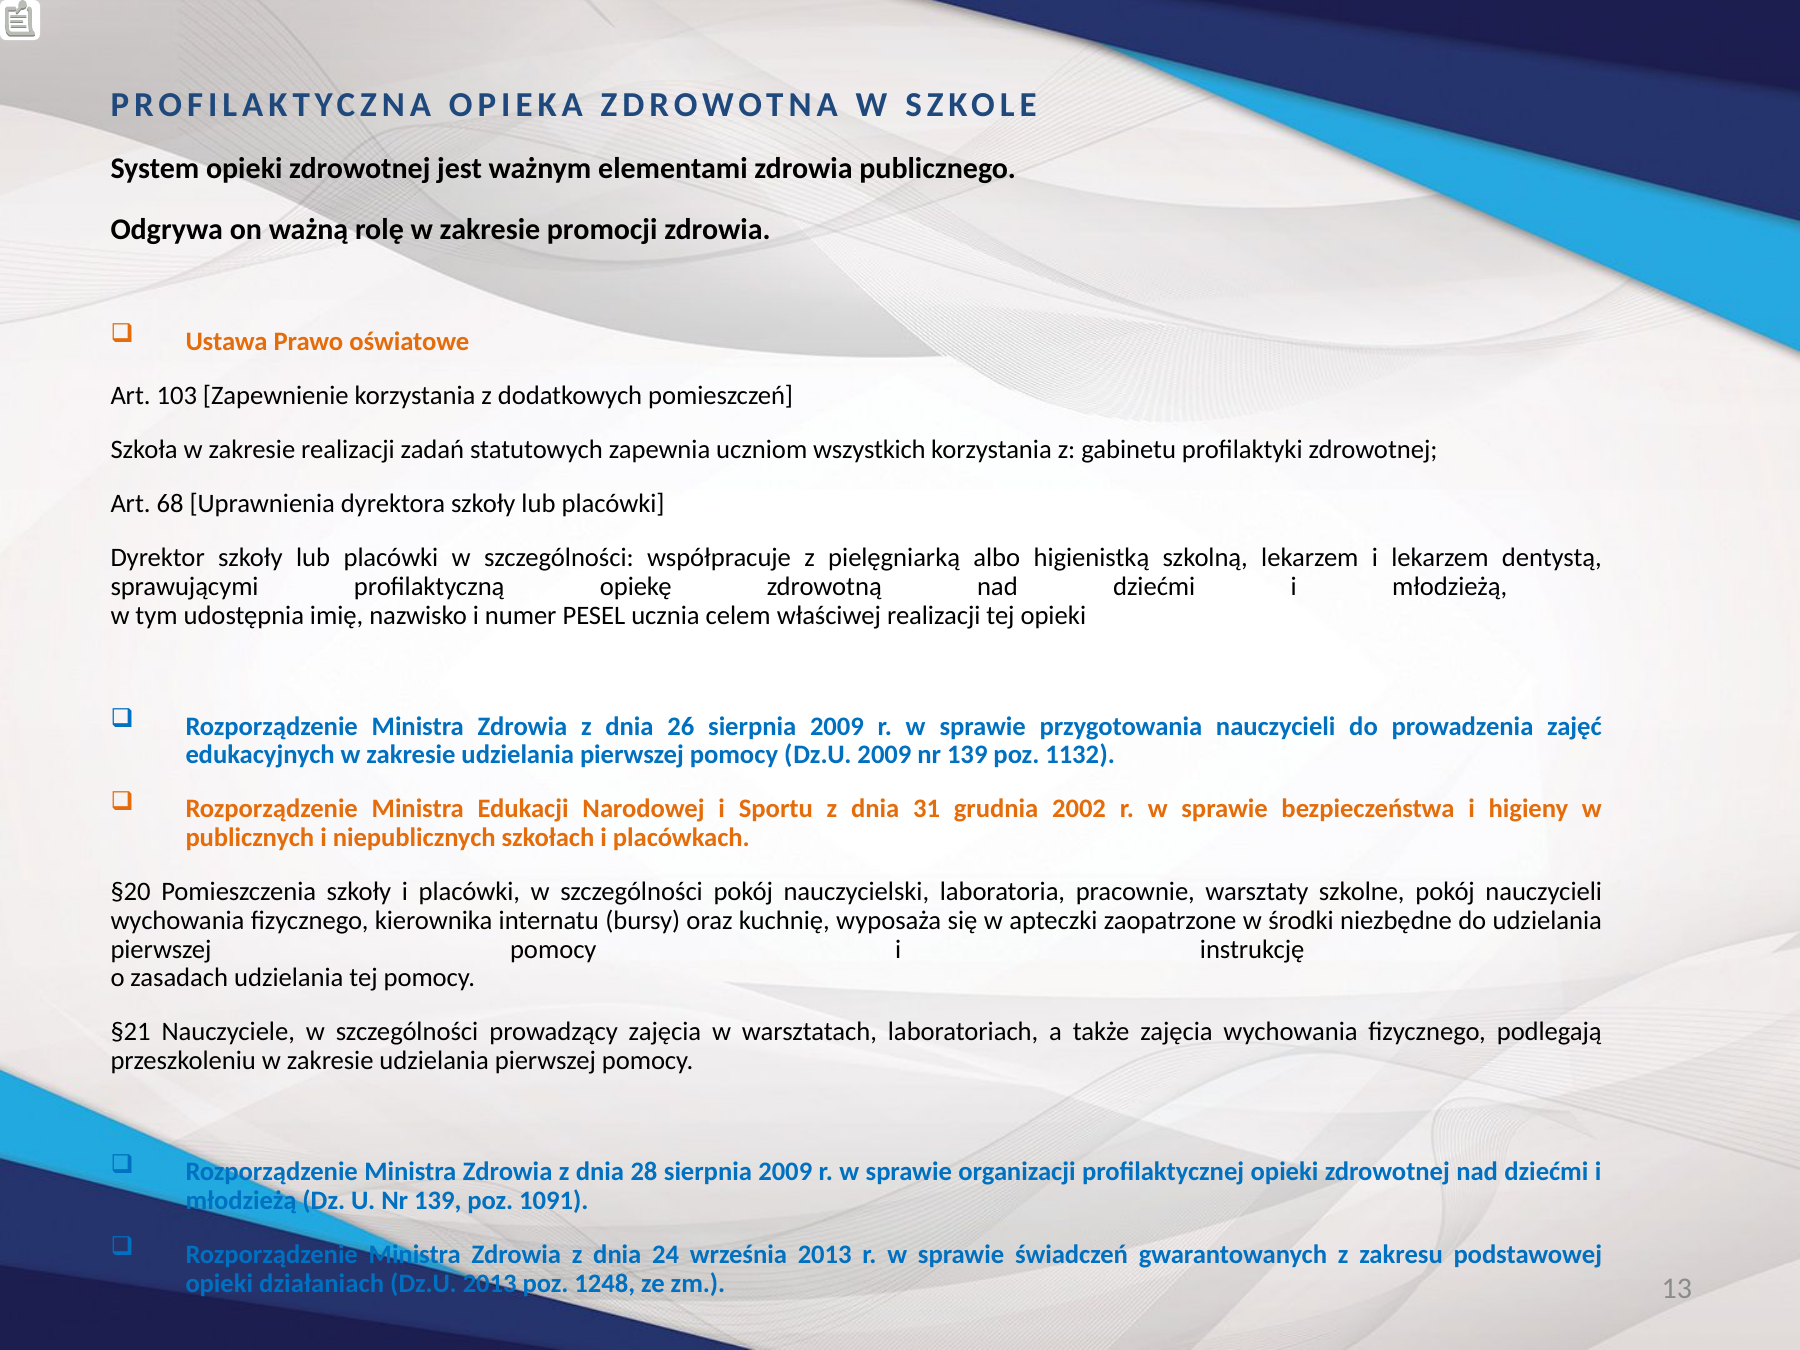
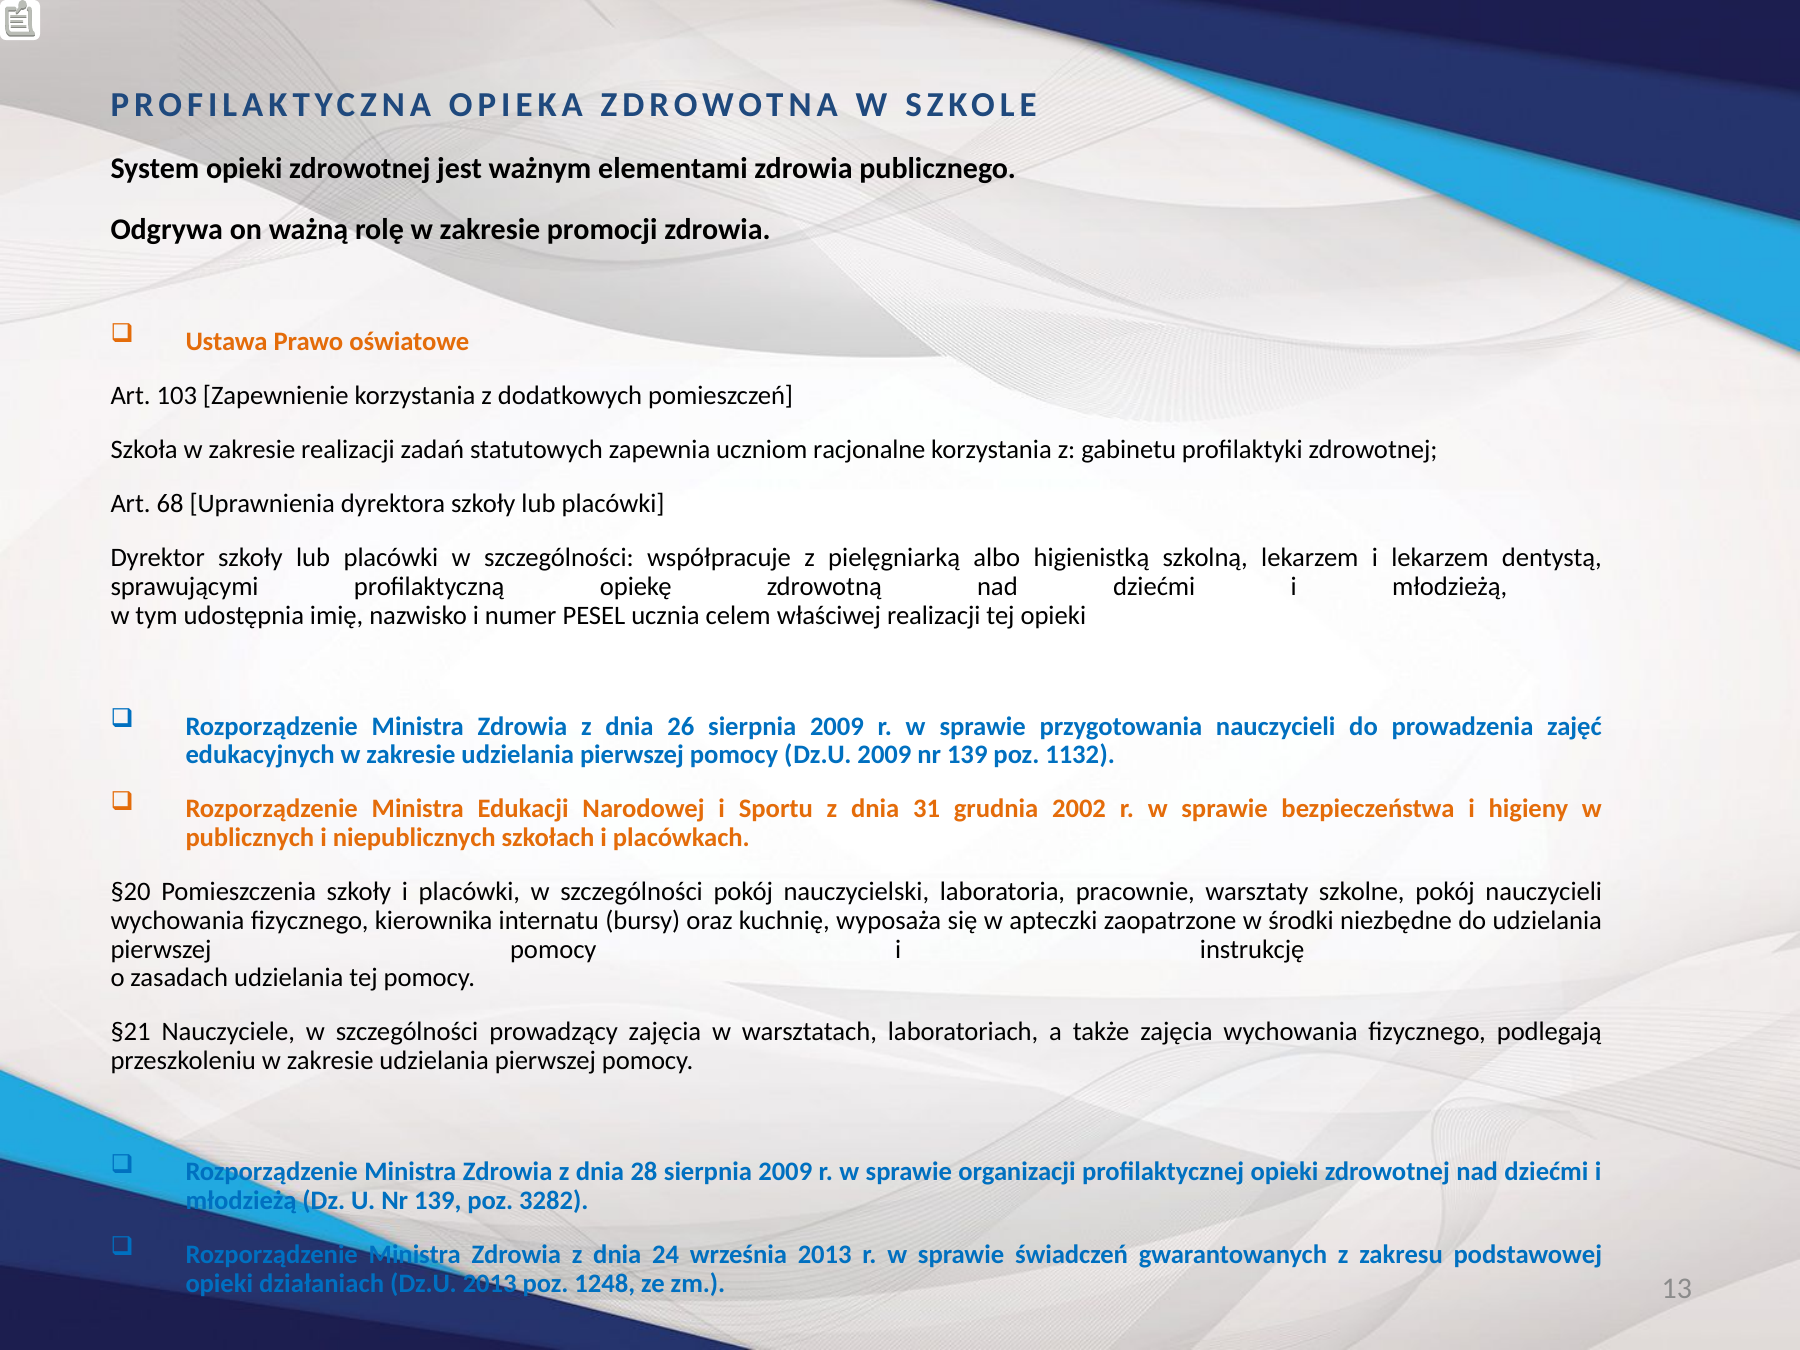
wszystkich: wszystkich -> racjonalne
1091: 1091 -> 3282
